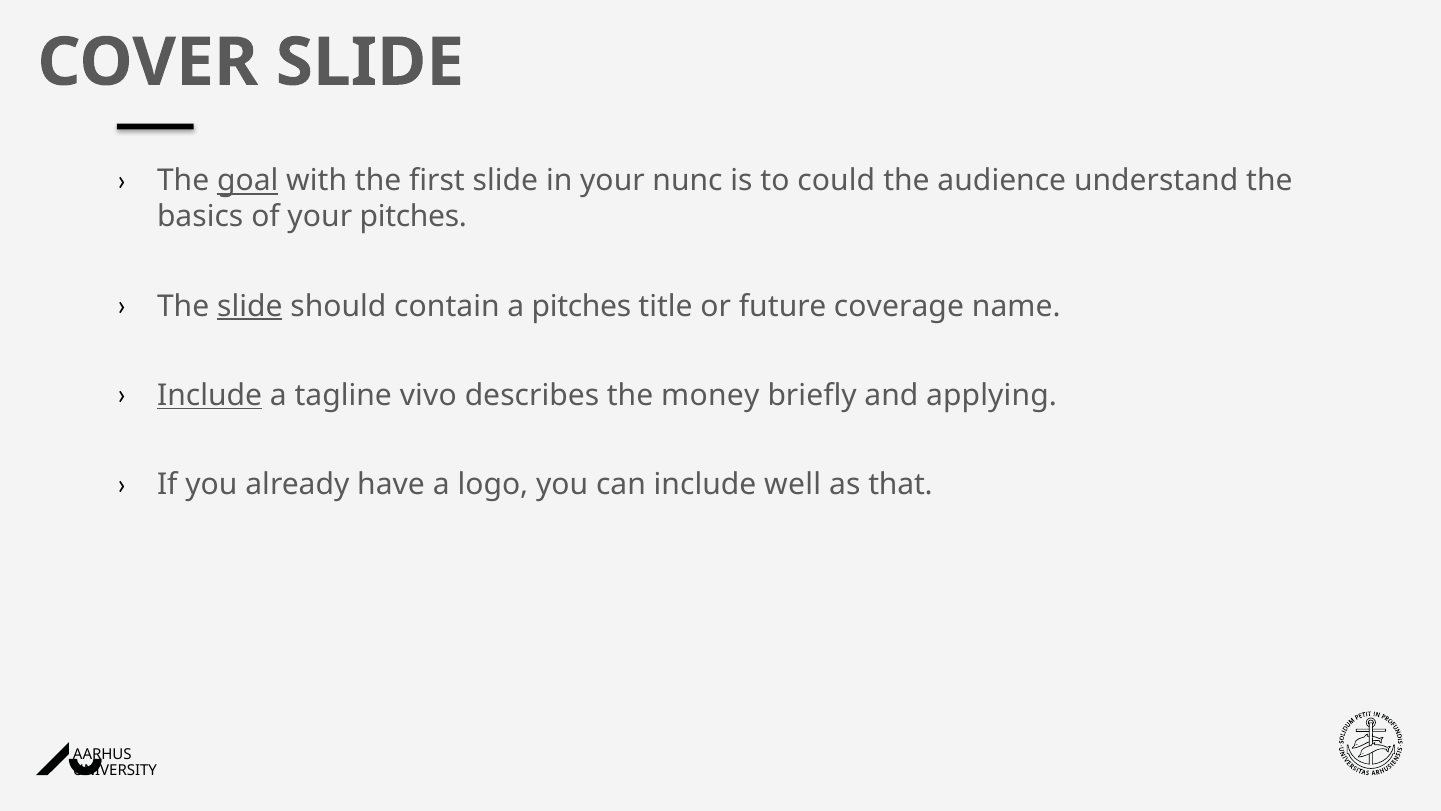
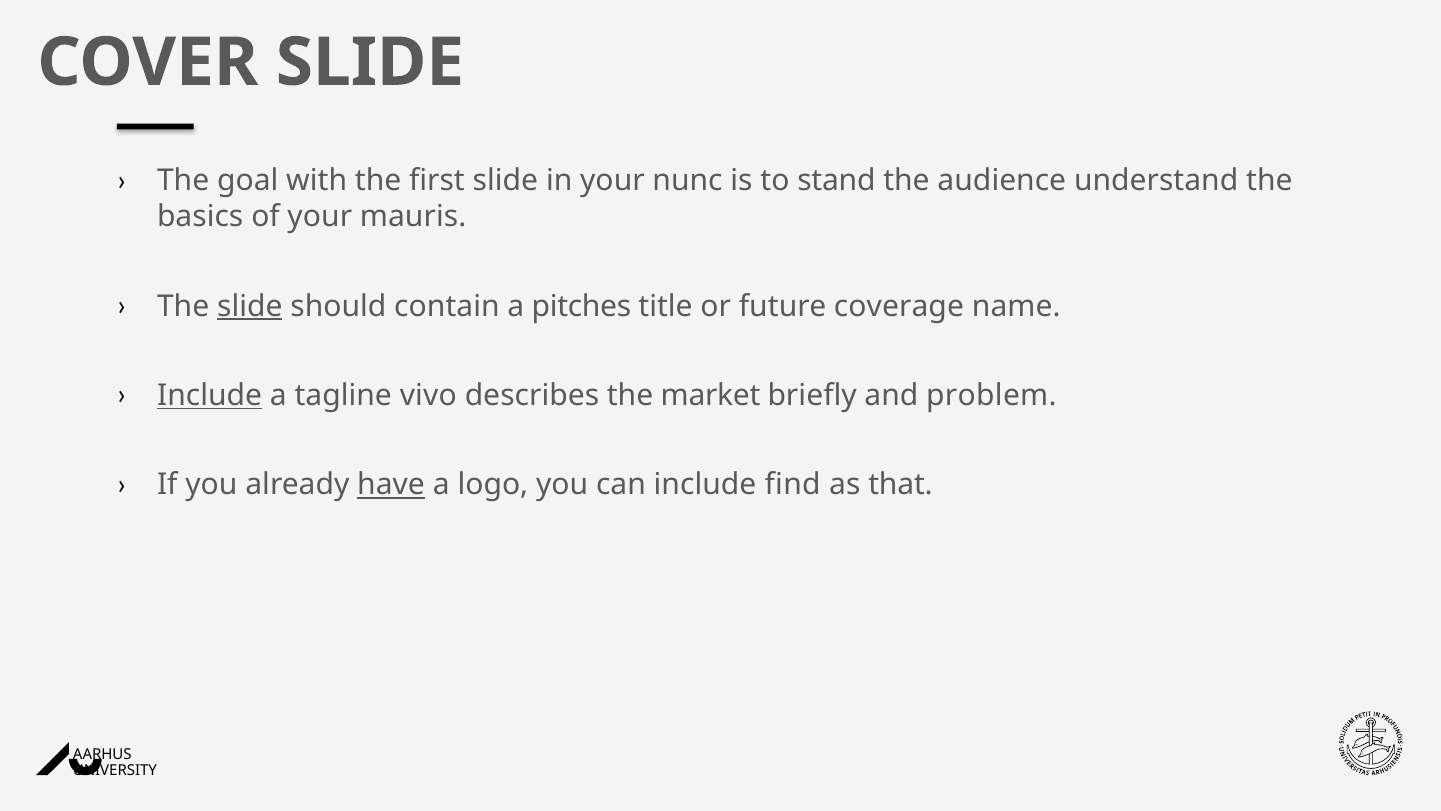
goal underline: present -> none
could: could -> stand
your pitches: pitches -> mauris
money: money -> market
applying: applying -> problem
have underline: none -> present
well: well -> find
